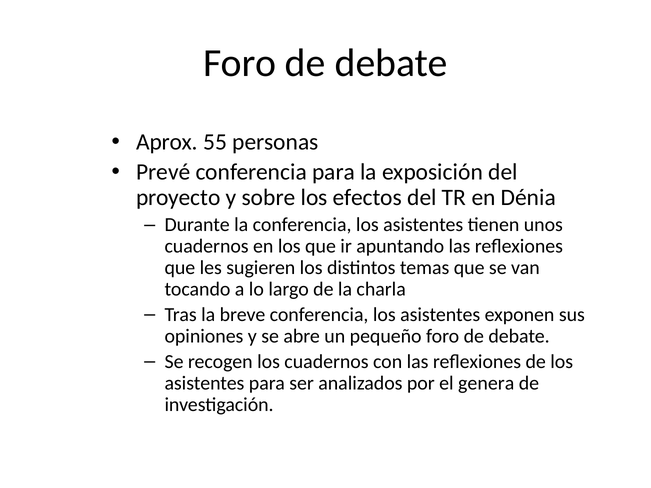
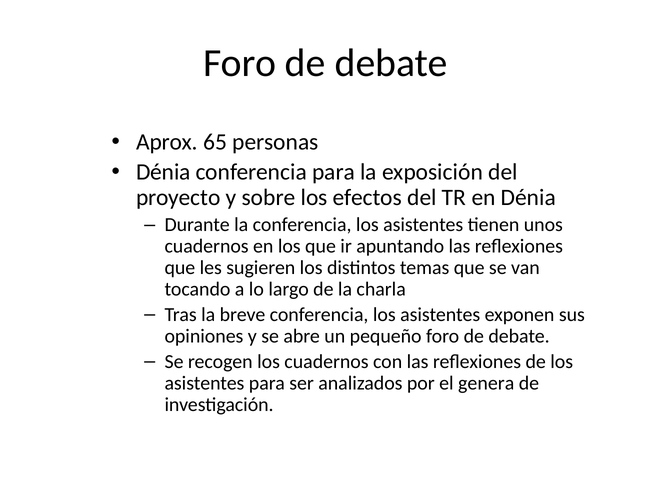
55: 55 -> 65
Prevé at (163, 172): Prevé -> Dénia
